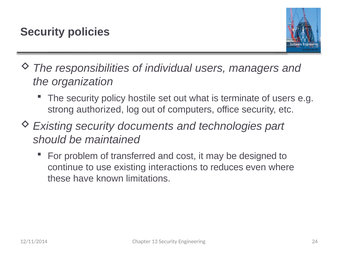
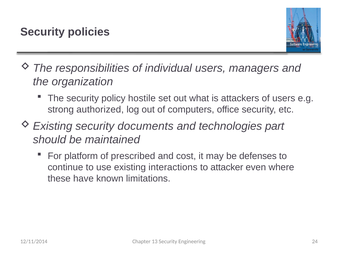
terminate: terminate -> attackers
problem: problem -> platform
transferred: transferred -> prescribed
designed: designed -> defenses
reduces: reduces -> attacker
